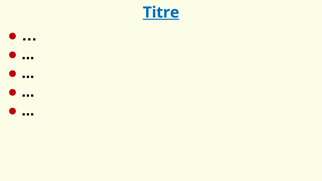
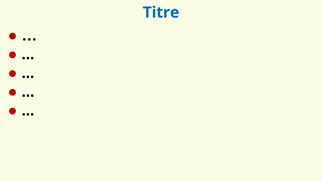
Titre underline: present -> none
